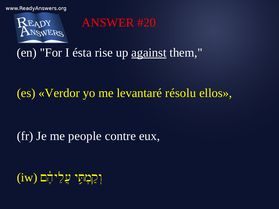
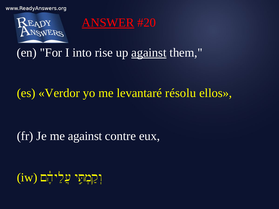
ANSWER underline: none -> present
ésta: ésta -> into
me people: people -> against
